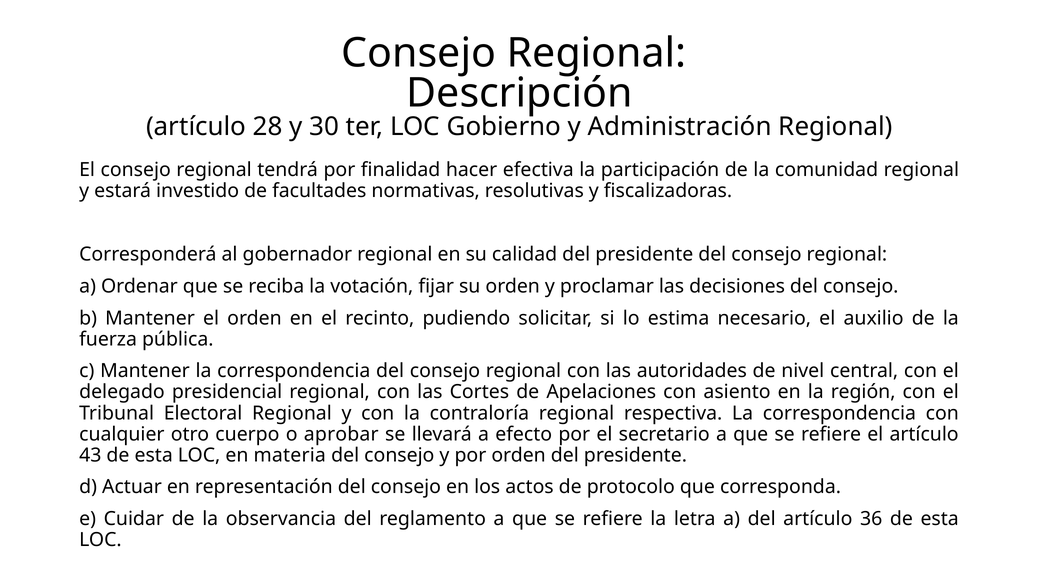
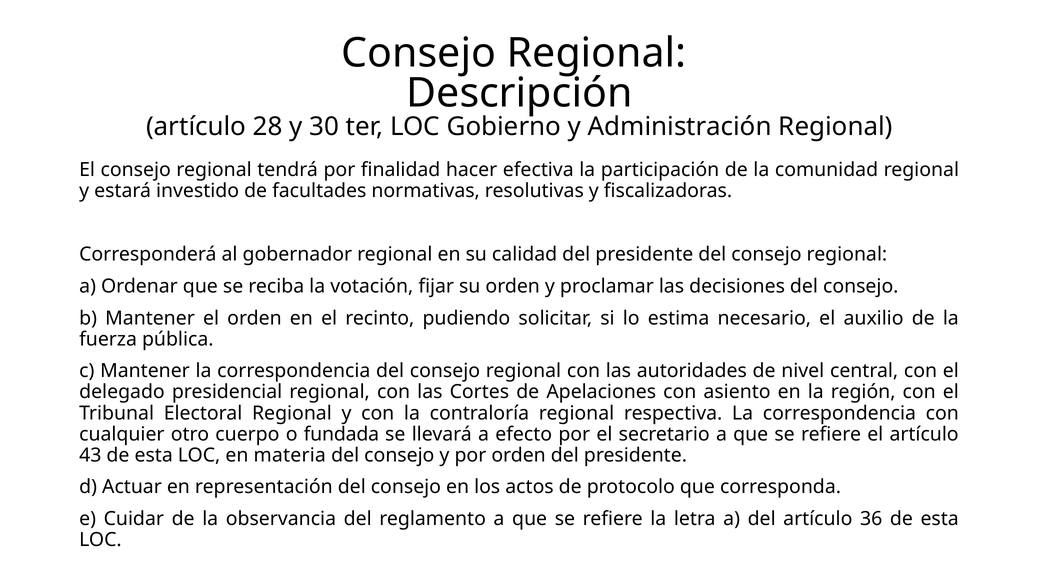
aprobar: aprobar -> fundada
